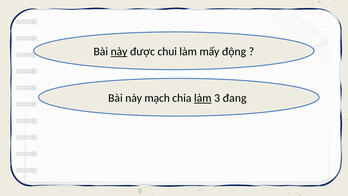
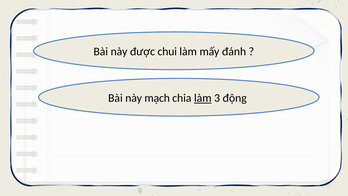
này at (119, 52) underline: present -> none
động: động -> đánh
đang: đang -> động
